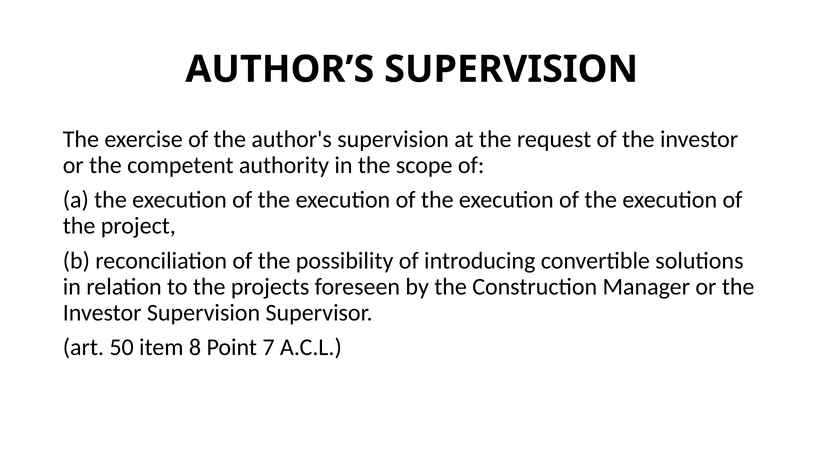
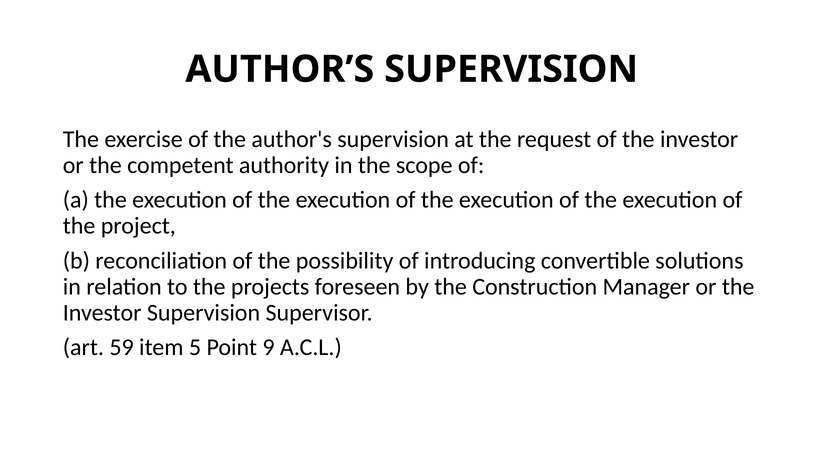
50: 50 -> 59
8: 8 -> 5
7: 7 -> 9
